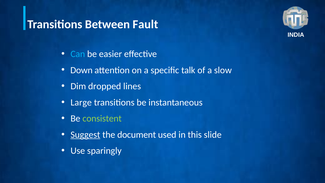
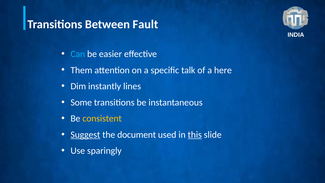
Down: Down -> Them
slow: slow -> here
dropped: dropped -> instantly
Large: Large -> Some
consistent colour: light green -> yellow
this underline: none -> present
